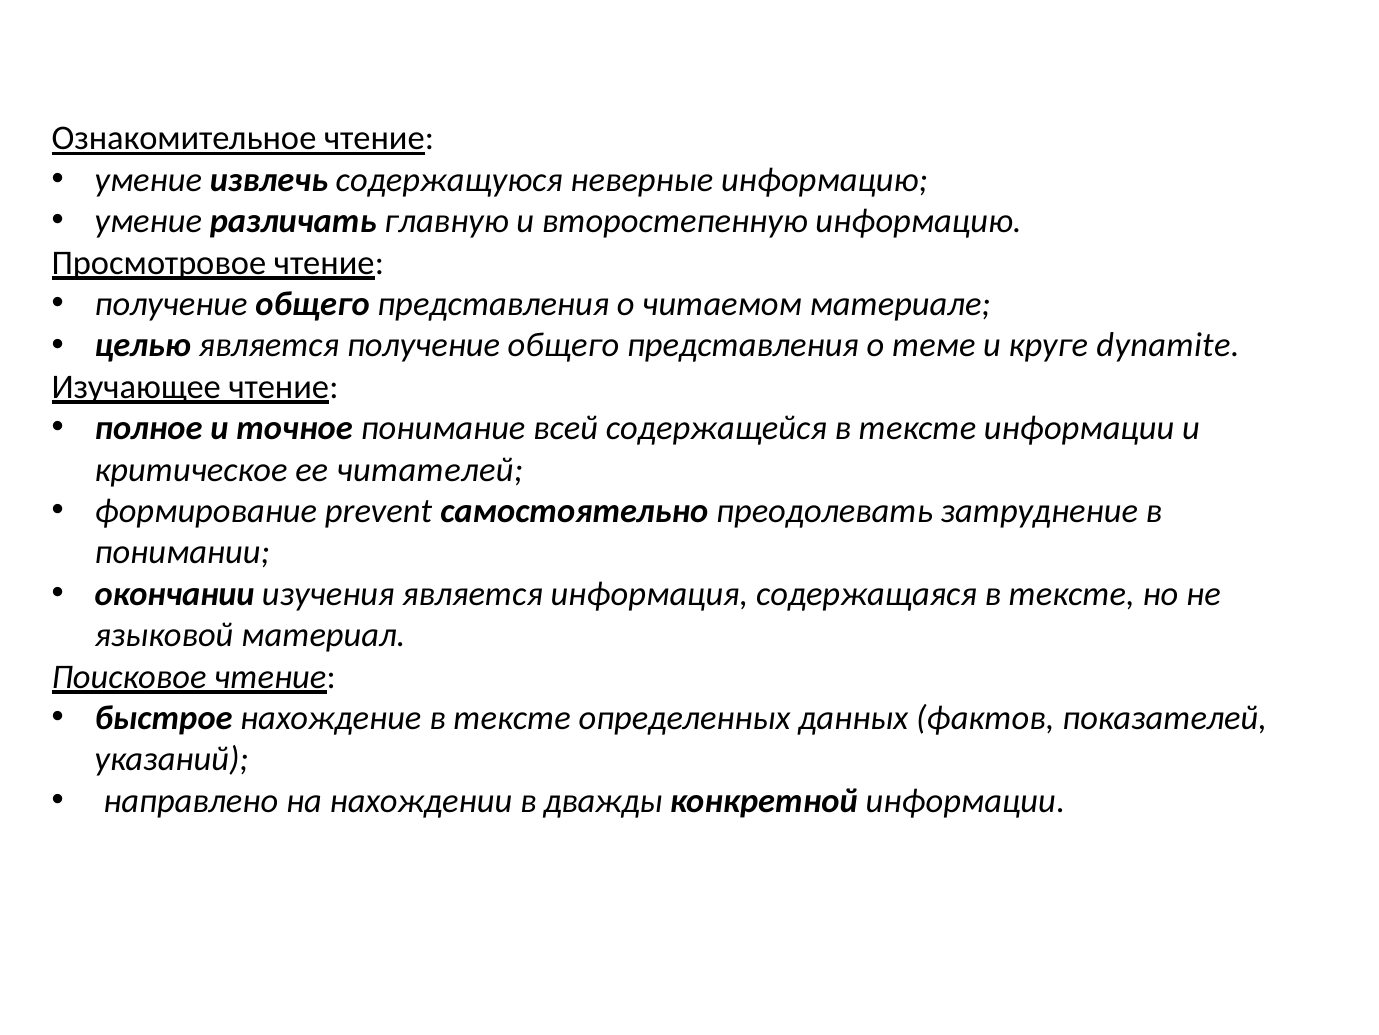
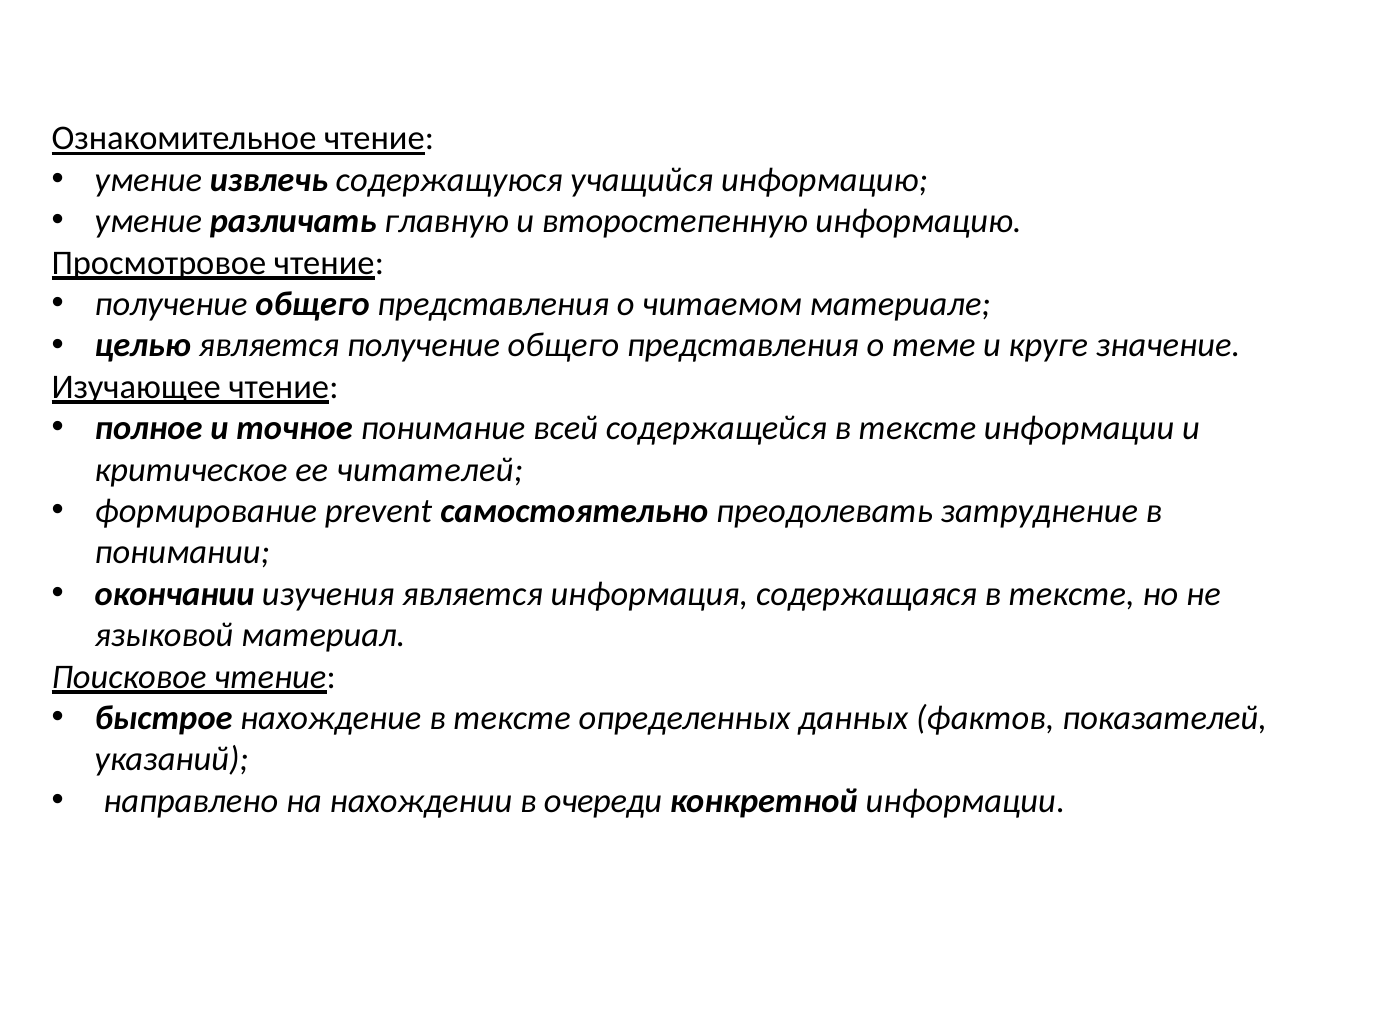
неверные: неверные -> учащийся
dynamite: dynamite -> значение
дважды: дважды -> очереди
